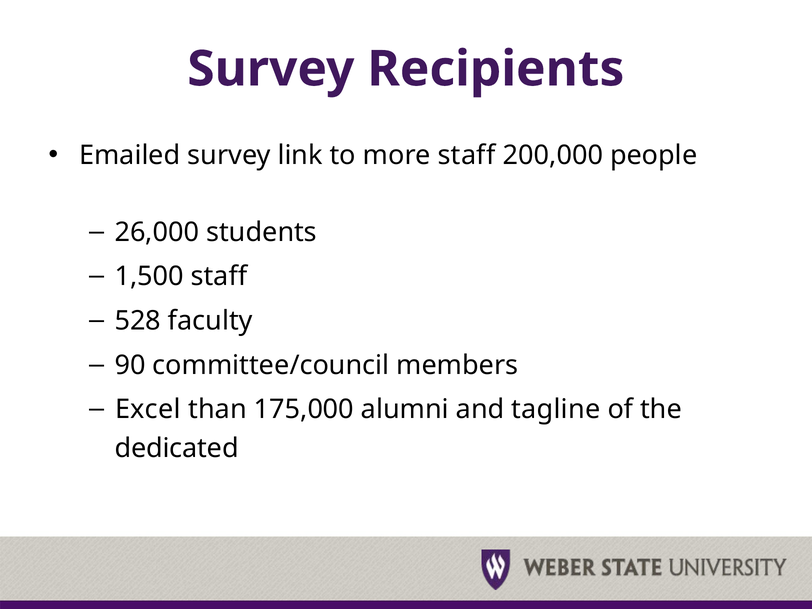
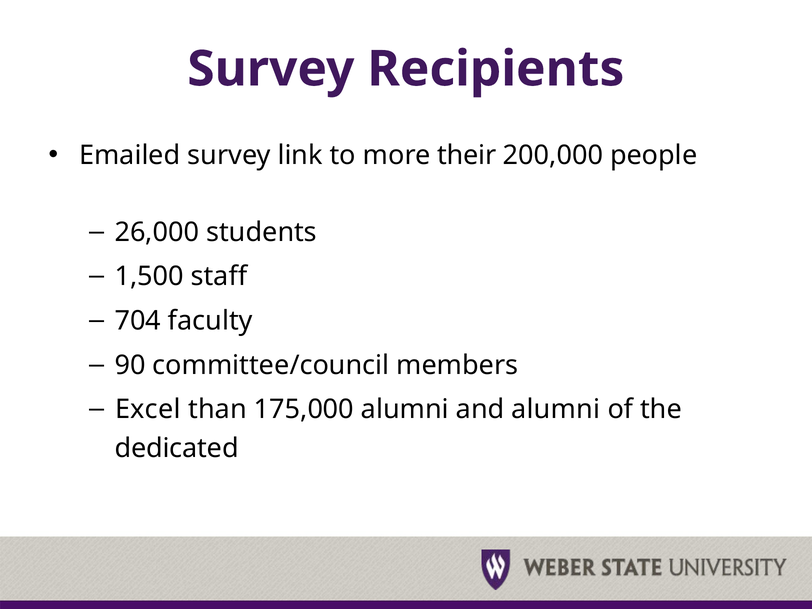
more staff: staff -> their
528: 528 -> 704
and tagline: tagline -> alumni
